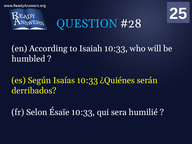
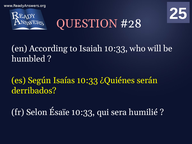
QUESTION colour: light blue -> pink
